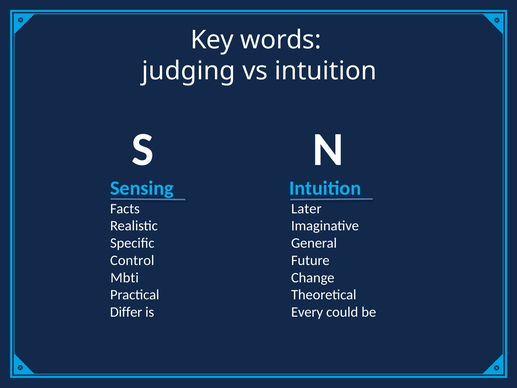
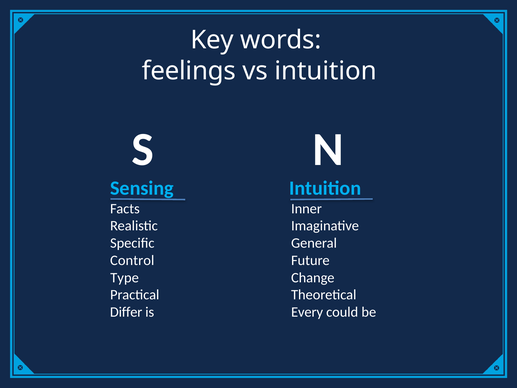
judging: judging -> feelings
Later: Later -> Inner
Mbti: Mbti -> Type
